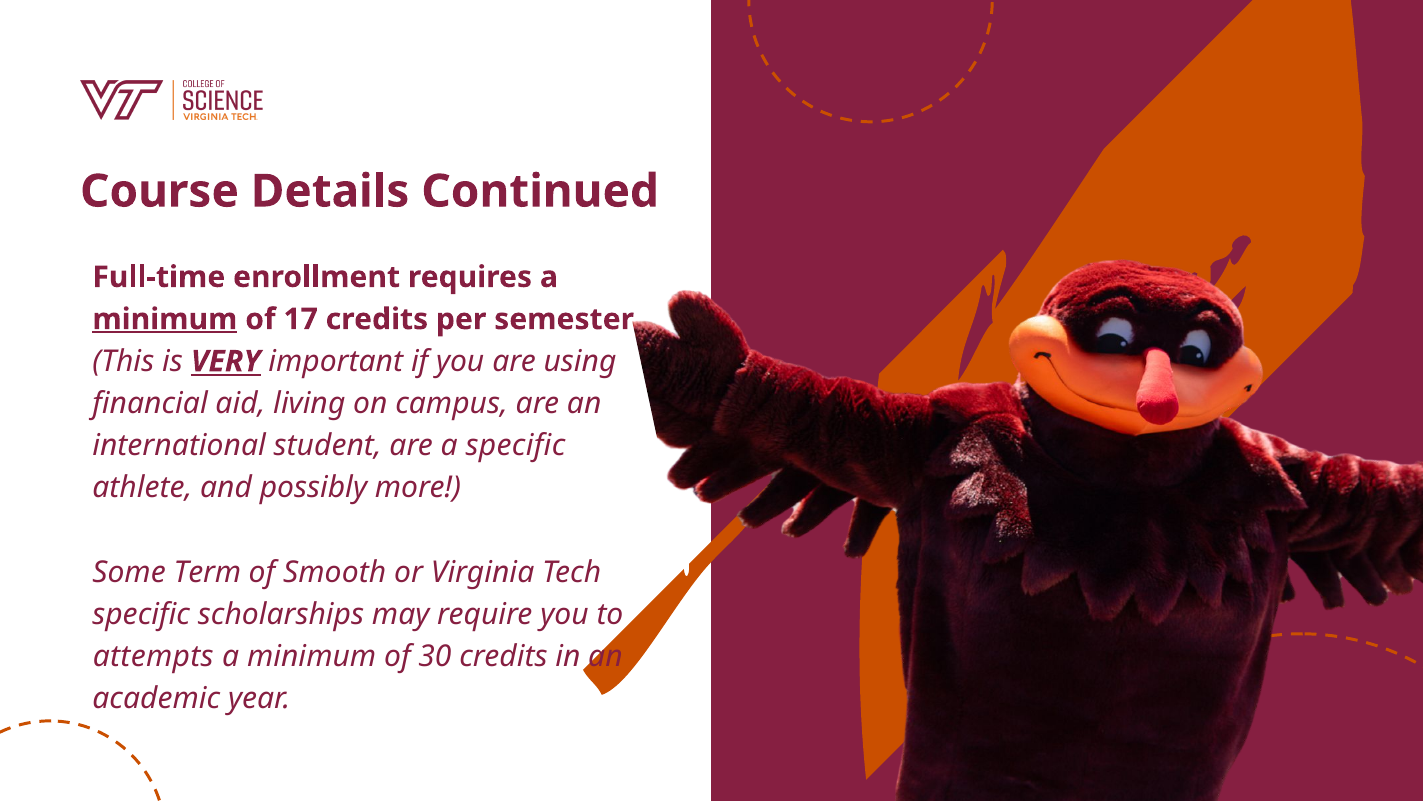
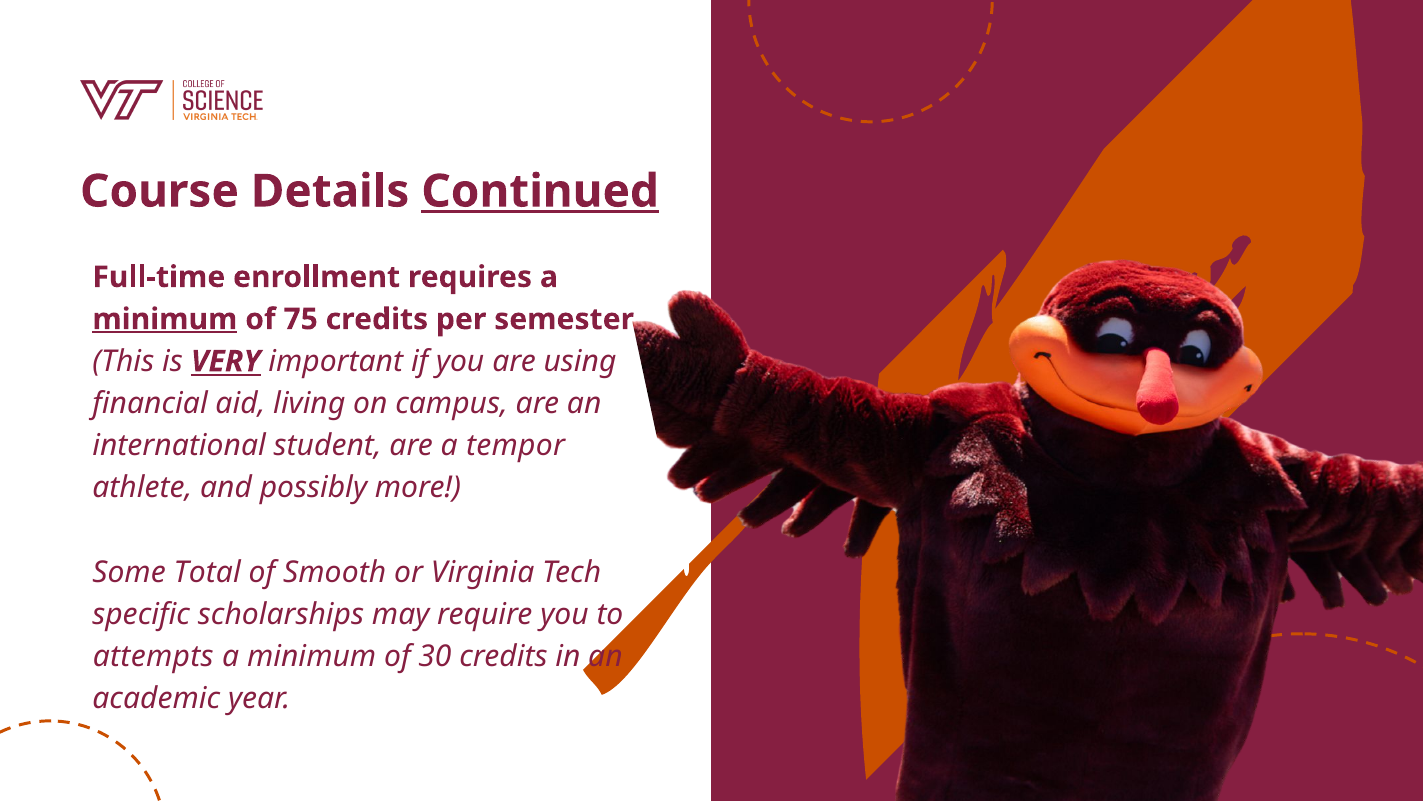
Continued underline: none -> present
17: 17 -> 75
a specific: specific -> tempor
Term: Term -> Total
